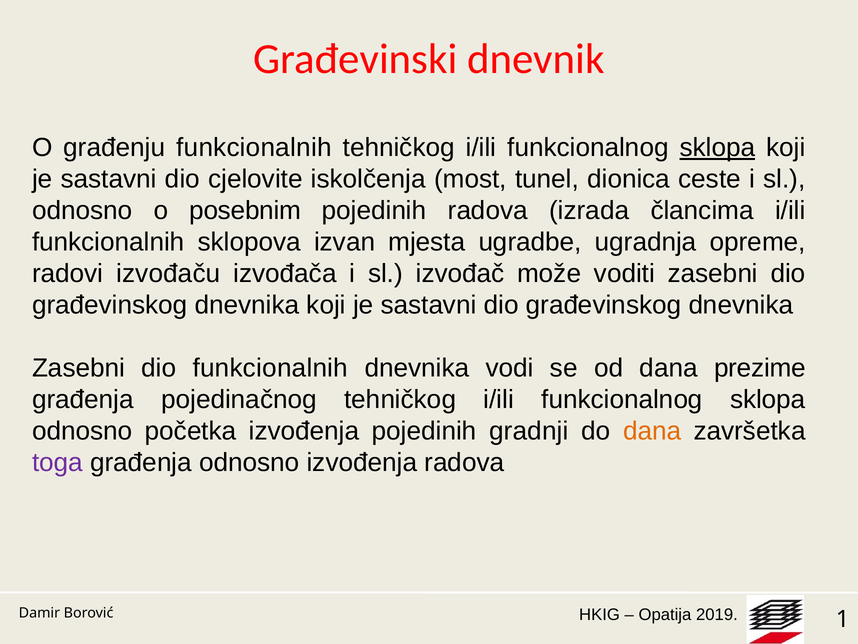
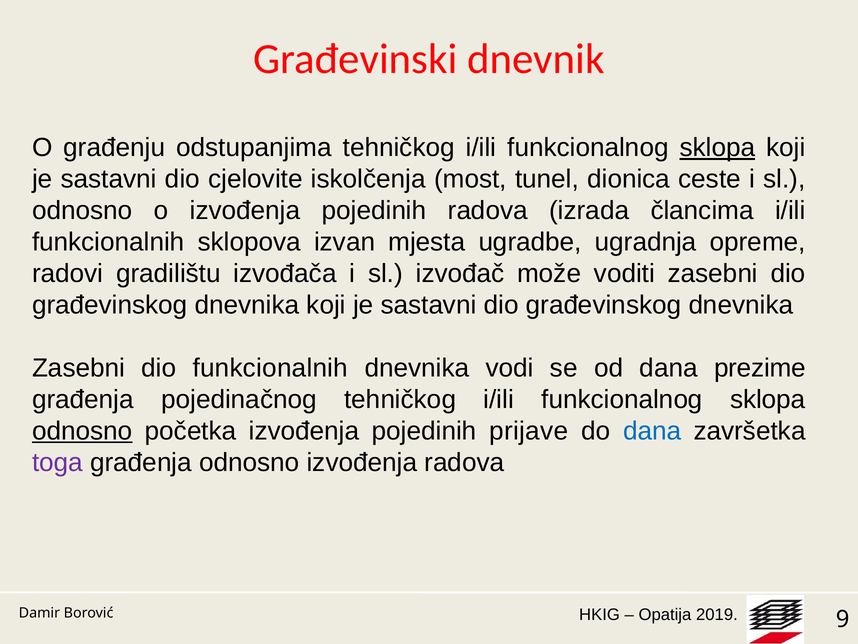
građenju funkcionalnih: funkcionalnih -> odstupanjima
o posebnim: posebnim -> izvođenja
izvođaču: izvođaču -> gradilištu
odnosno at (82, 431) underline: none -> present
gradnji: gradnji -> prijave
dana at (652, 431) colour: orange -> blue
1: 1 -> 9
